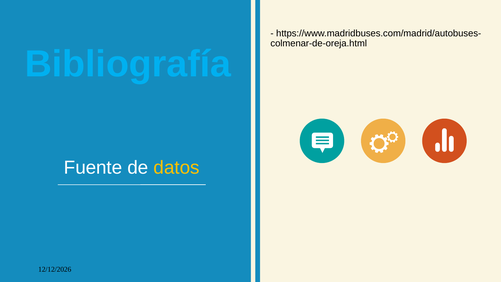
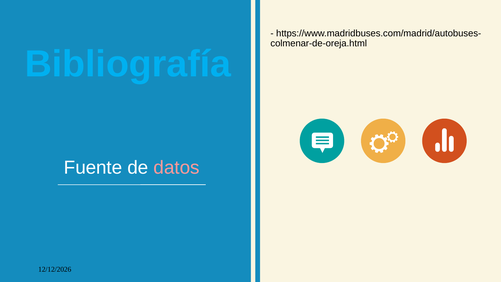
datos colour: yellow -> pink
